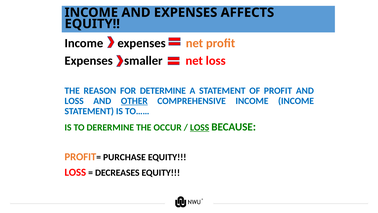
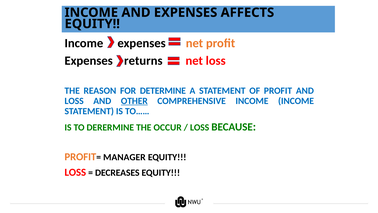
smaller: smaller -> returns
LOSS at (200, 127) underline: present -> none
PURCHASE: PURCHASE -> MANAGER
